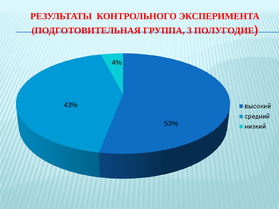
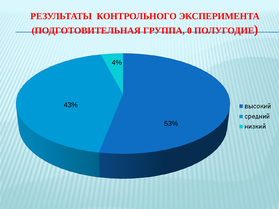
3: 3 -> 0
